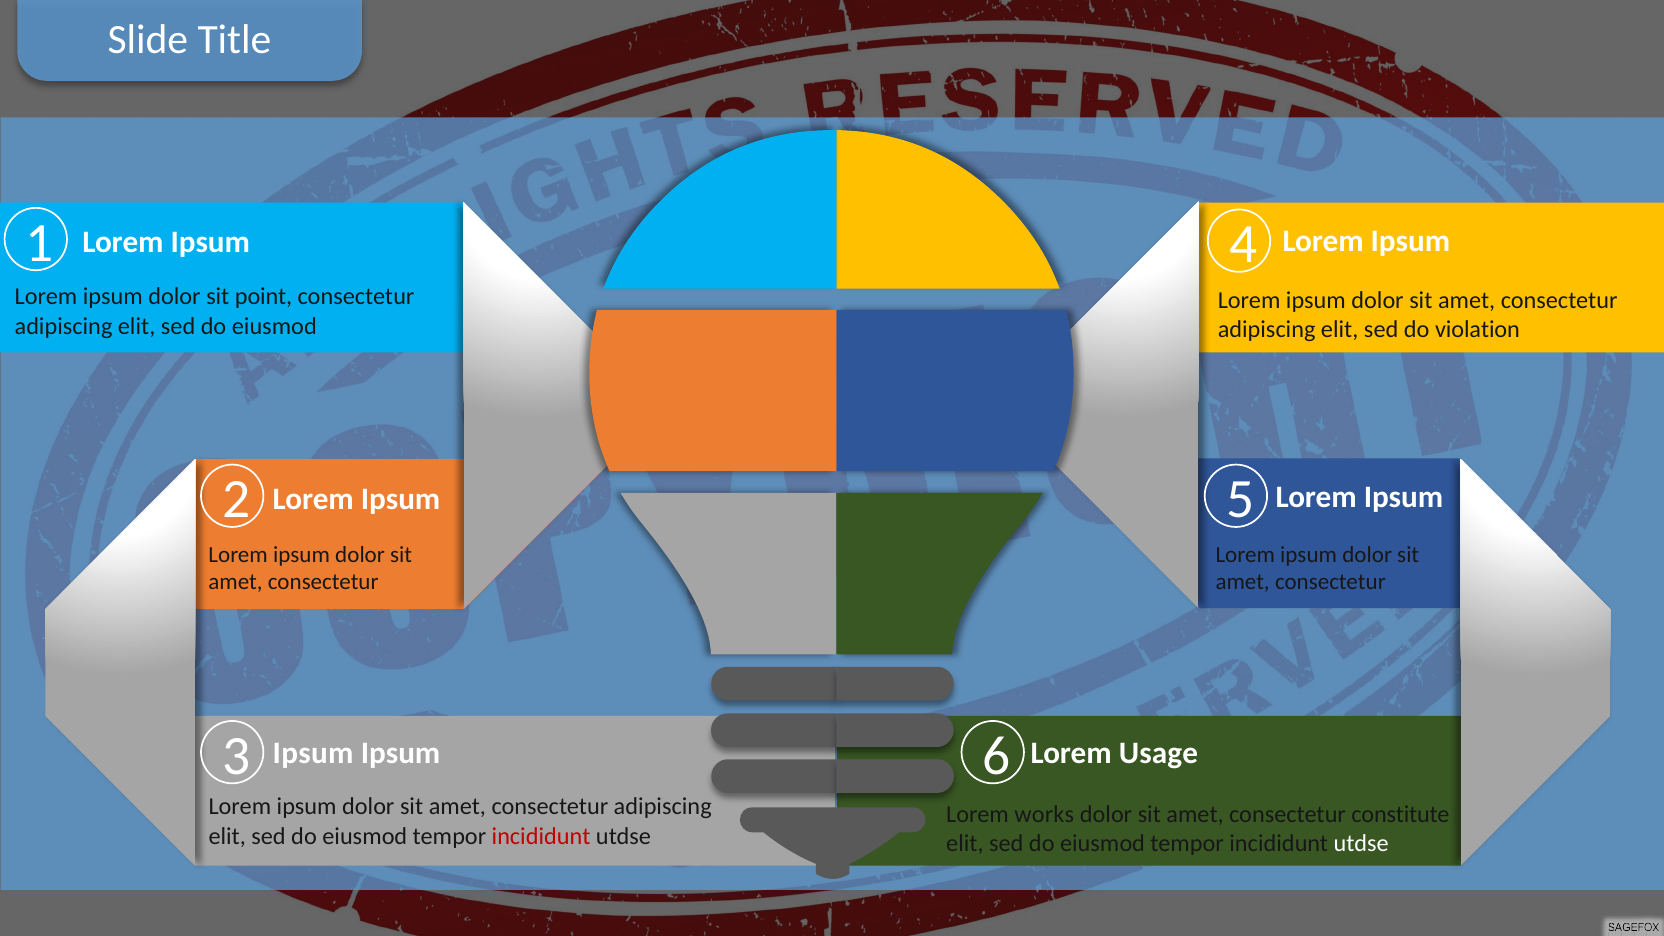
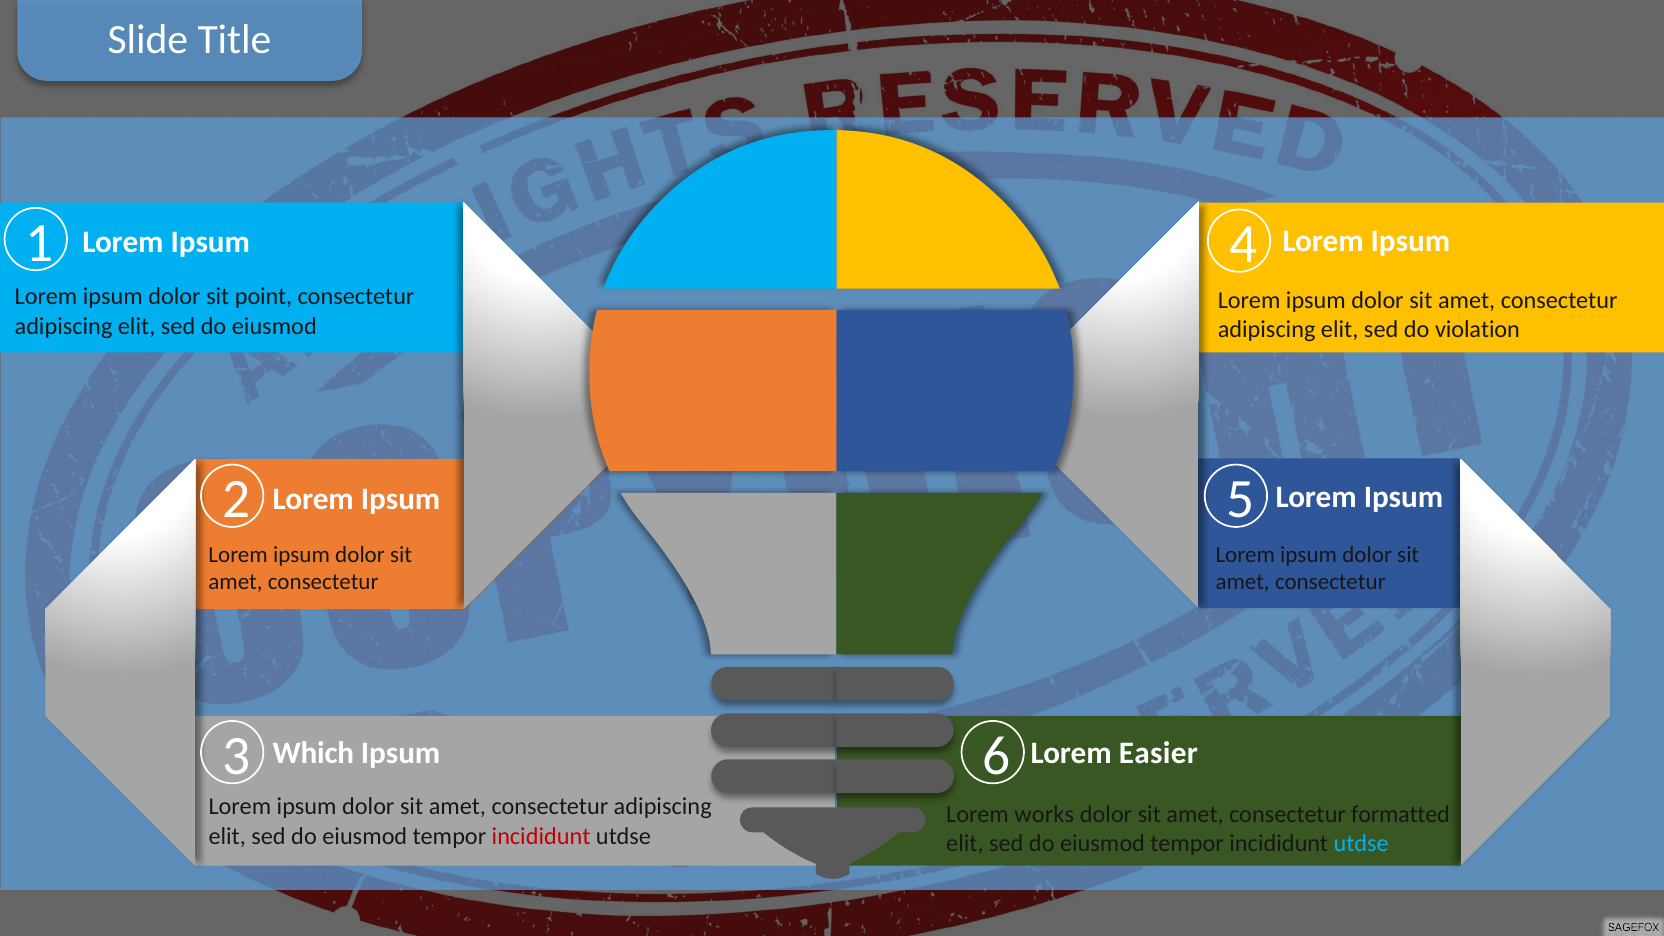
Usage: Usage -> Easier
Ipsum at (313, 753): Ipsum -> Which
constitute: constitute -> formatted
utdse at (1361, 843) colour: white -> light blue
